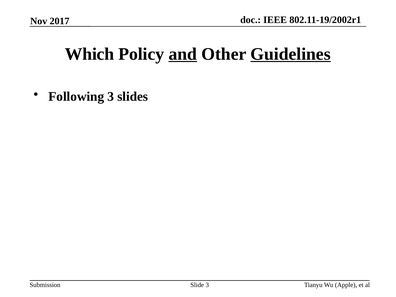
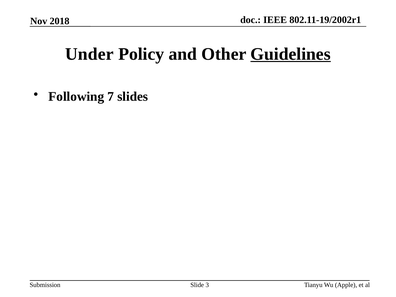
2017: 2017 -> 2018
Which: Which -> Under
and underline: present -> none
Following 3: 3 -> 7
